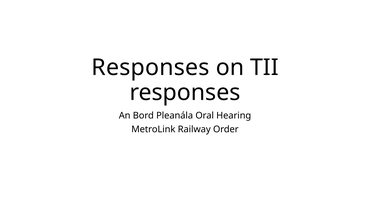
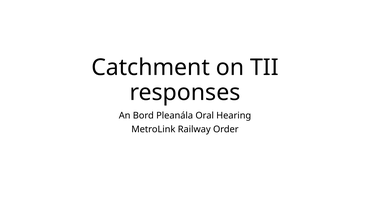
Responses at (150, 68): Responses -> Catchment
